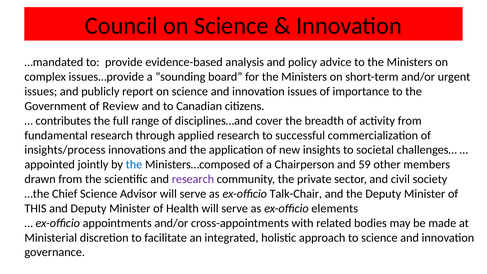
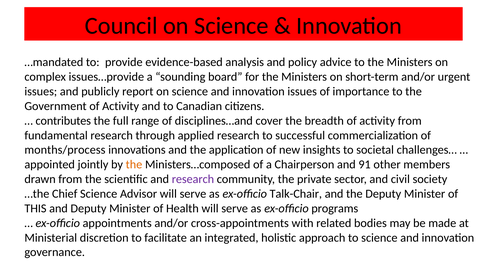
Government of Review: Review -> Activity
insights/process: insights/process -> months/process
the at (134, 165) colour: blue -> orange
59: 59 -> 91
elements: elements -> programs
